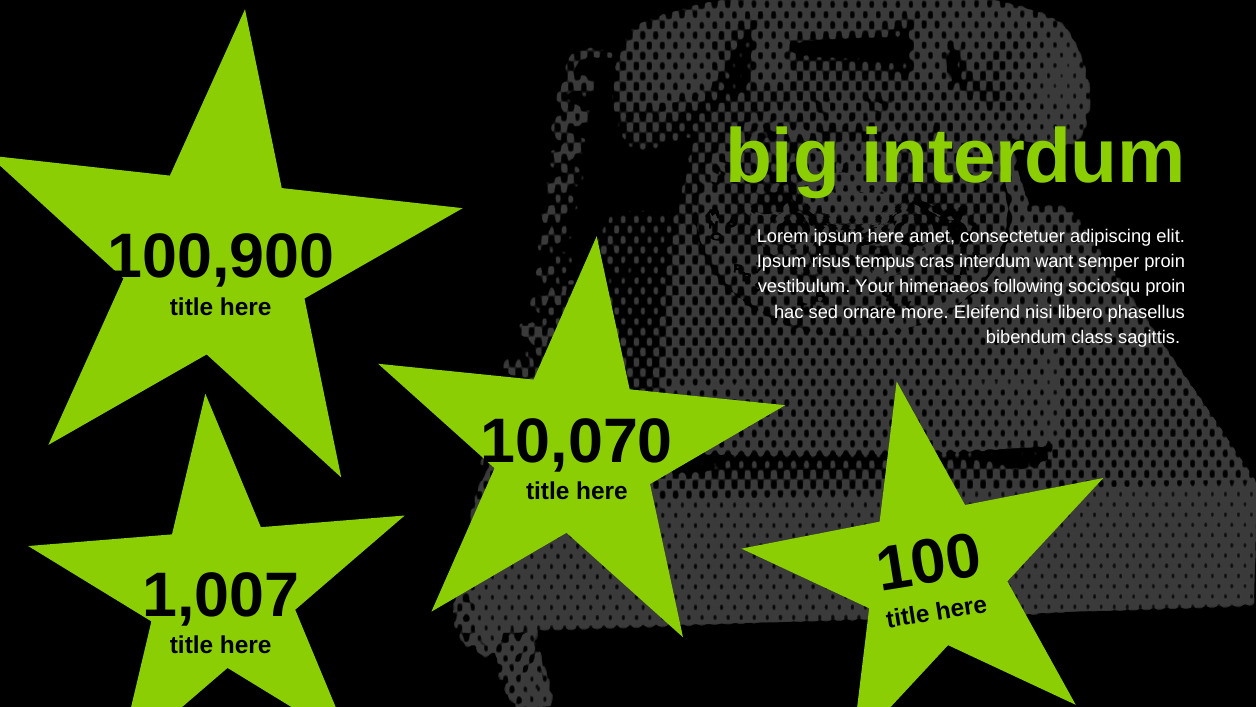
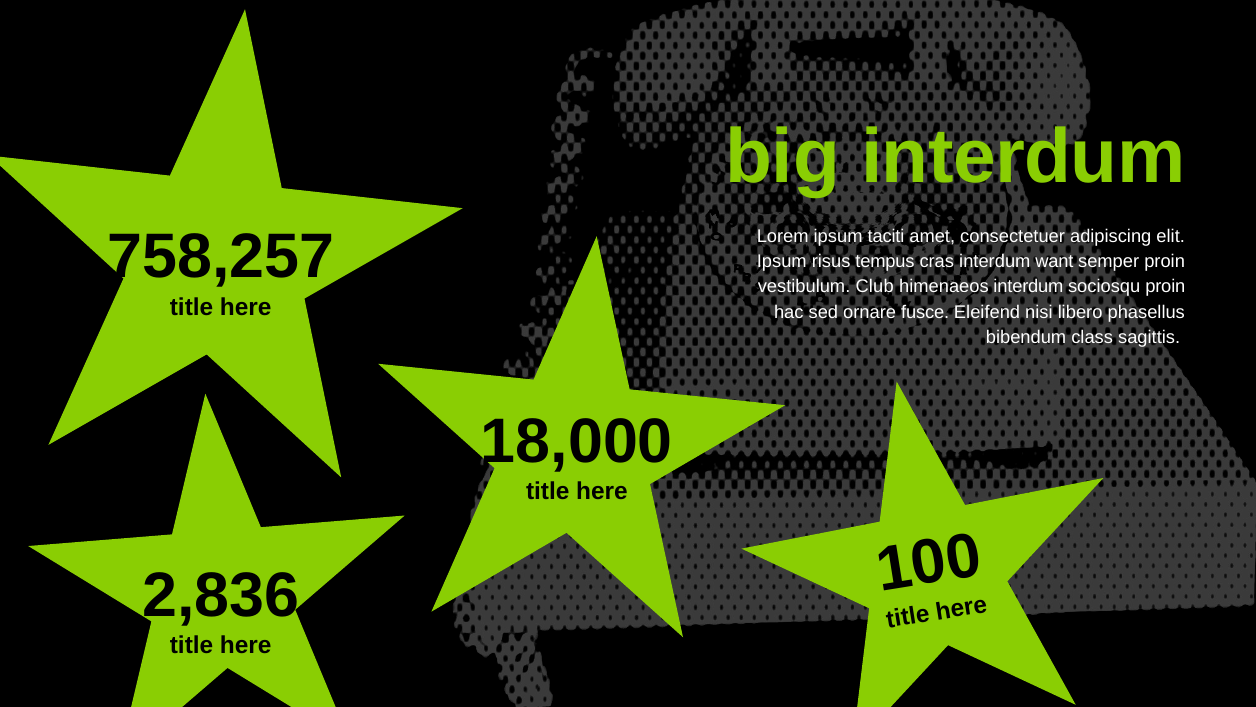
ipsum here: here -> taciti
100,900: 100,900 -> 758,257
Your: Your -> Club
himenaeos following: following -> interdum
more: more -> fusce
10,070: 10,070 -> 18,000
1,007: 1,007 -> 2,836
